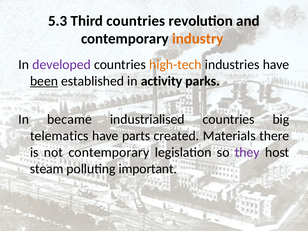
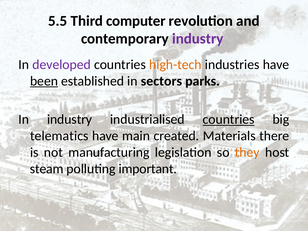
5.3: 5.3 -> 5.5
Third countries: countries -> computer
industry at (198, 39) colour: orange -> purple
activity: activity -> sectors
In became: became -> industry
countries at (229, 119) underline: none -> present
parts: parts -> main
not contemporary: contemporary -> manufacturing
they colour: purple -> orange
